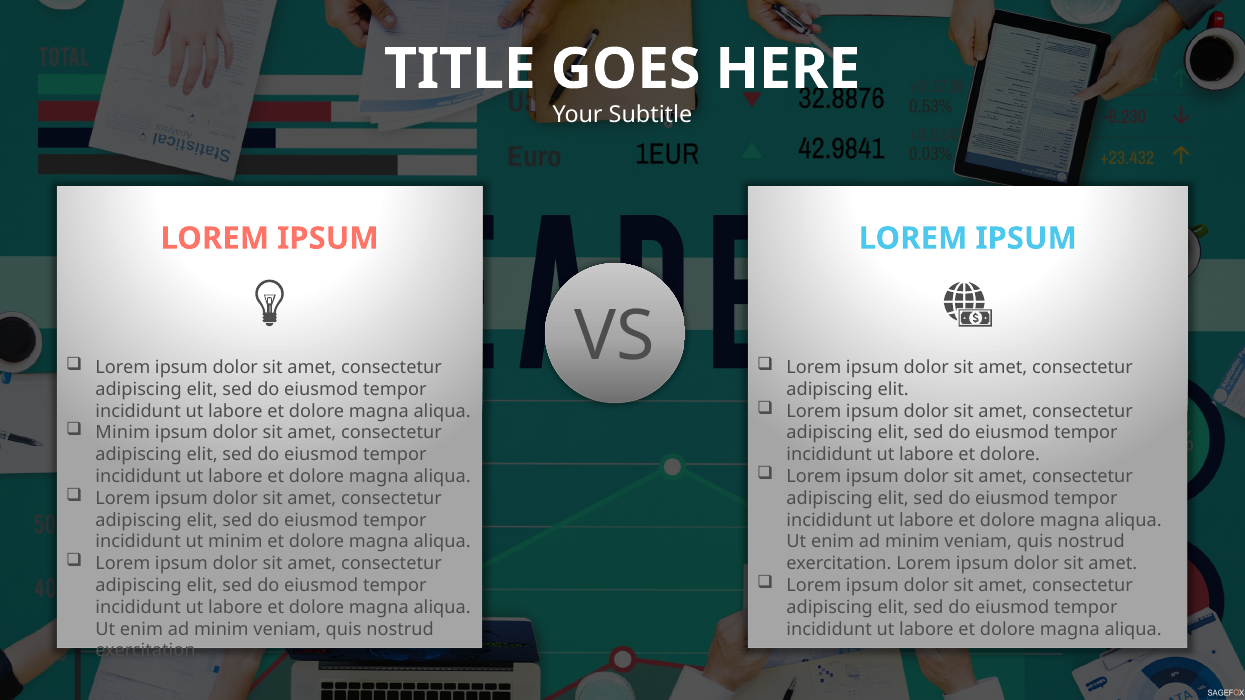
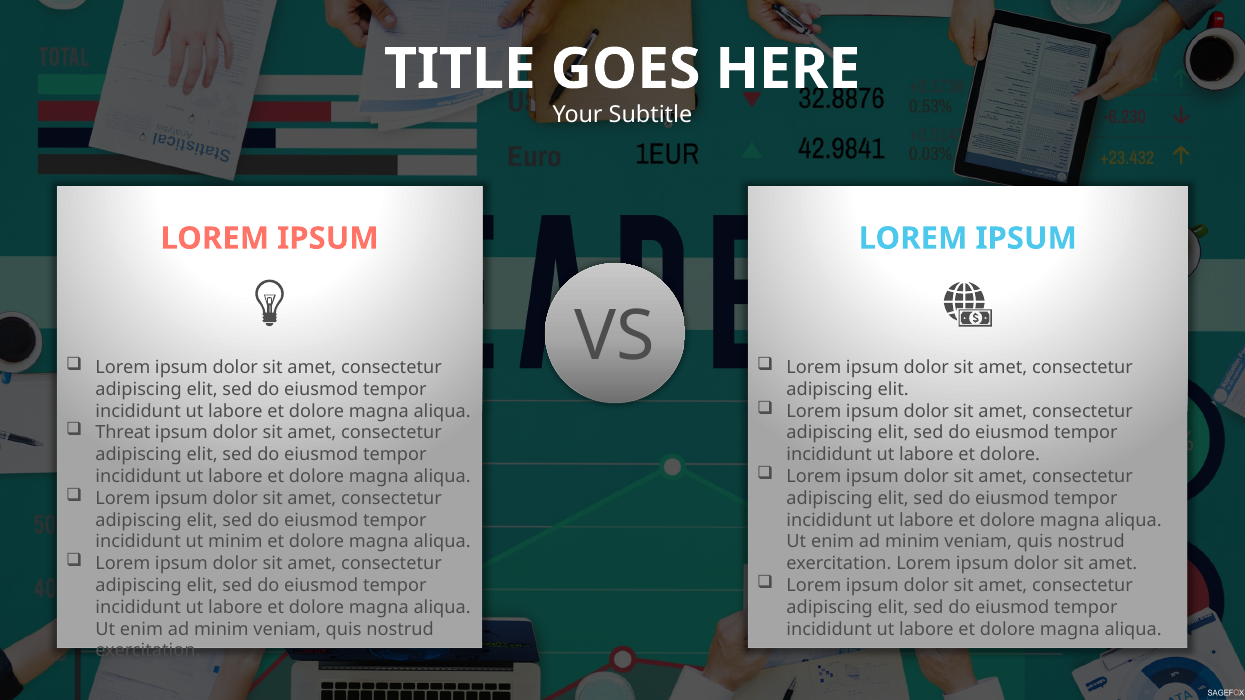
Minim at (123, 433): Minim -> Threat
